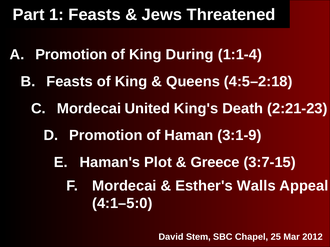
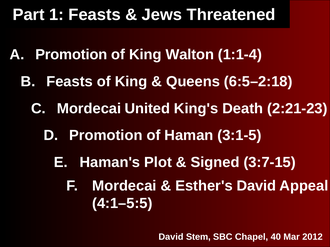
During: During -> Walton
4:5–2:18: 4:5–2:18 -> 6:5–2:18
3:1-9: 3:1-9 -> 3:1-5
Greece: Greece -> Signed
Esther's Walls: Walls -> David
4:1–5:0: 4:1–5:0 -> 4:1–5:5
25: 25 -> 40
